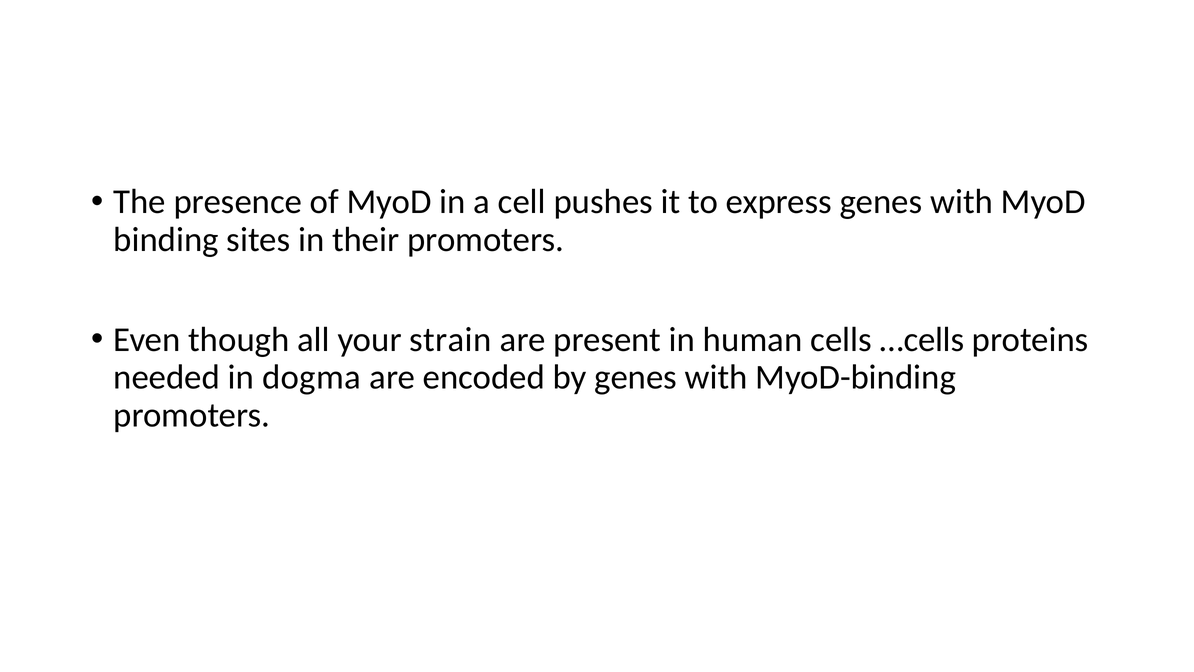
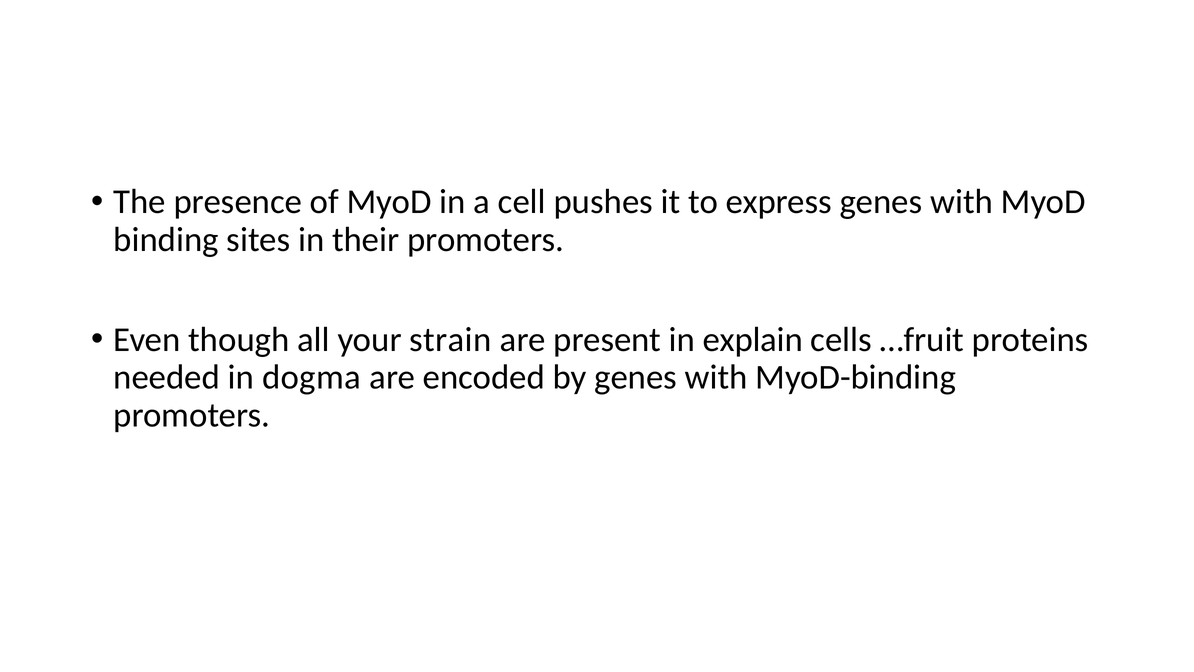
human: human -> explain
…cells: …cells -> …fruit
